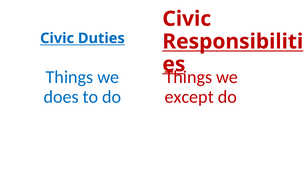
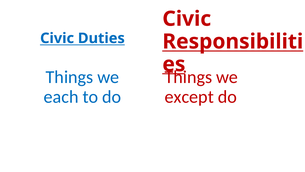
does: does -> each
